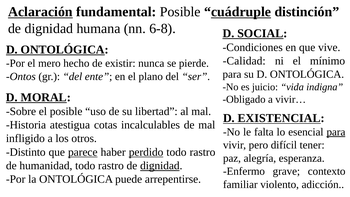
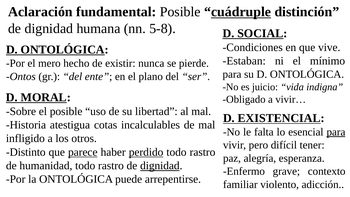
Aclaración underline: present -> none
6-8: 6-8 -> 5-8
Calidad: Calidad -> Estaban
